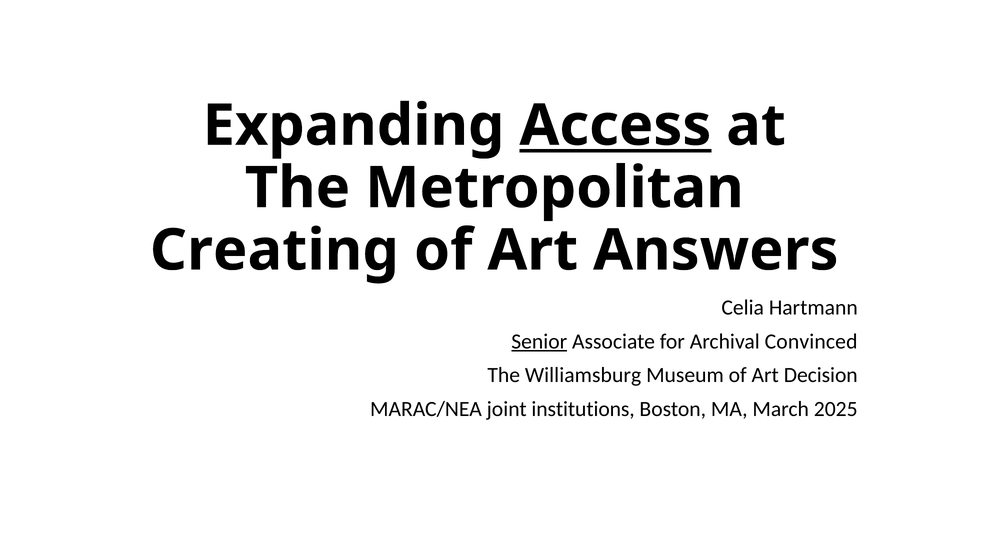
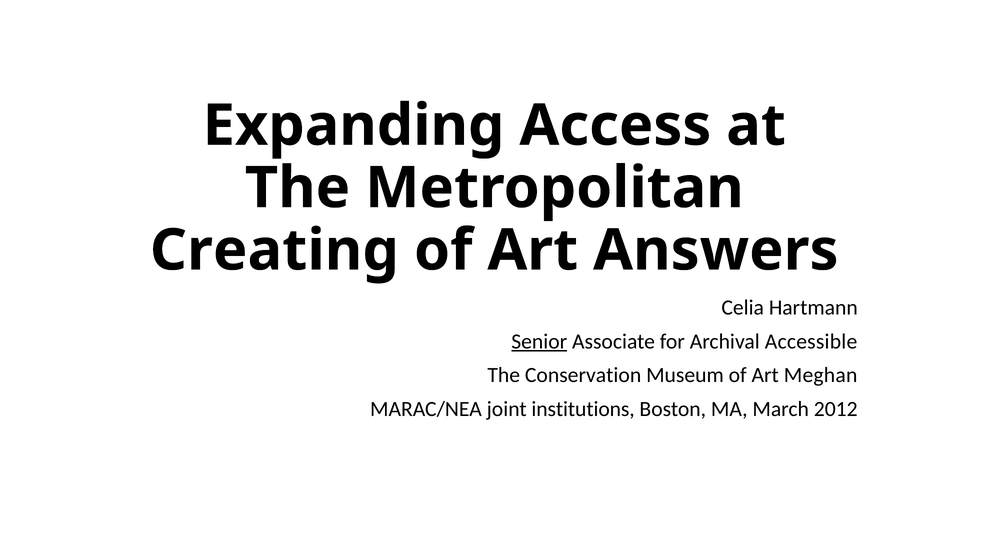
Access underline: present -> none
Convinced: Convinced -> Accessible
Williamsburg: Williamsburg -> Conservation
Decision: Decision -> Meghan
2025: 2025 -> 2012
